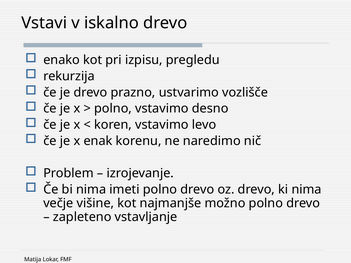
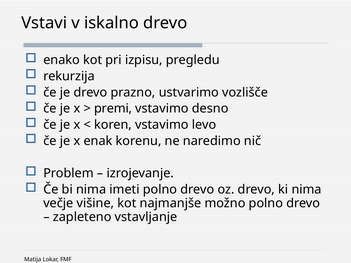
polno at (113, 109): polno -> premi
